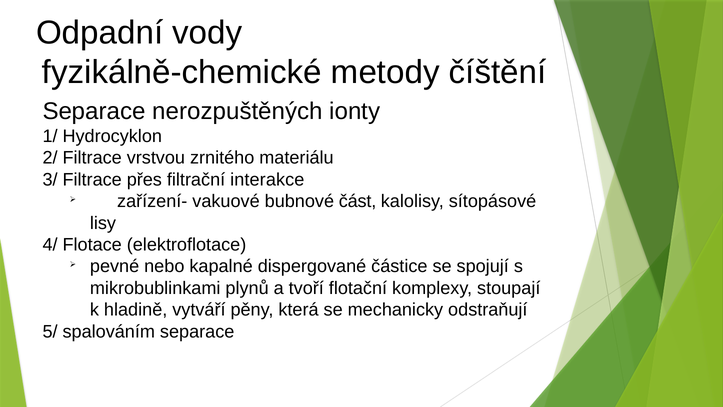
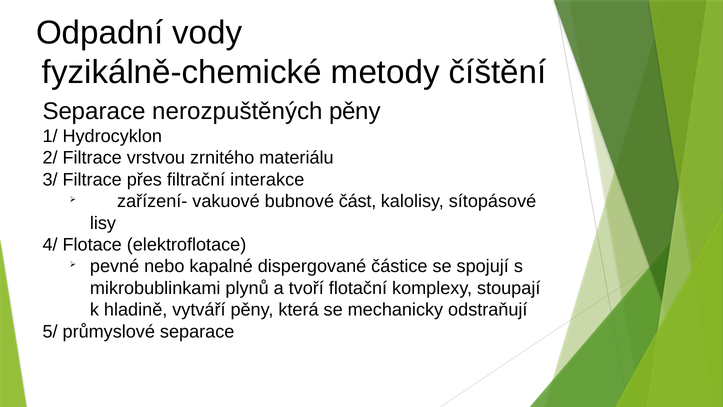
nerozpuštěných ionty: ionty -> pěny
spalováním: spalováním -> průmyslové
